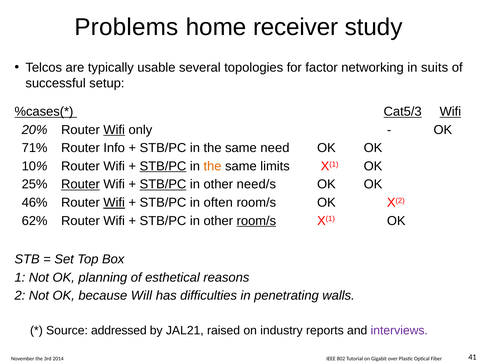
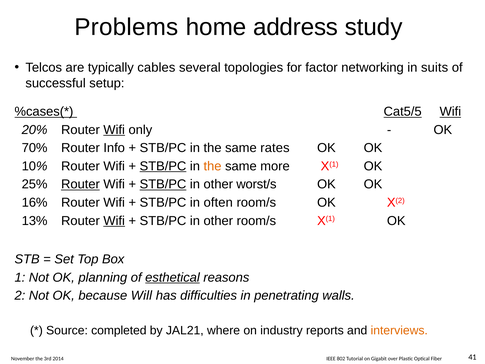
receiver: receiver -> address
usable: usable -> cables
Cat5/3: Cat5/3 -> Cat5/5
71%: 71% -> 70%
need: need -> rates
limits: limits -> more
need/s: need/s -> worst/s
46%: 46% -> 16%
Wifi at (114, 202) underline: present -> none
62%: 62% -> 13%
Wifi at (114, 221) underline: none -> present
room/s at (256, 221) underline: present -> none
esthetical underline: none -> present
addressed: addressed -> completed
raised: raised -> where
interviews colour: purple -> orange
